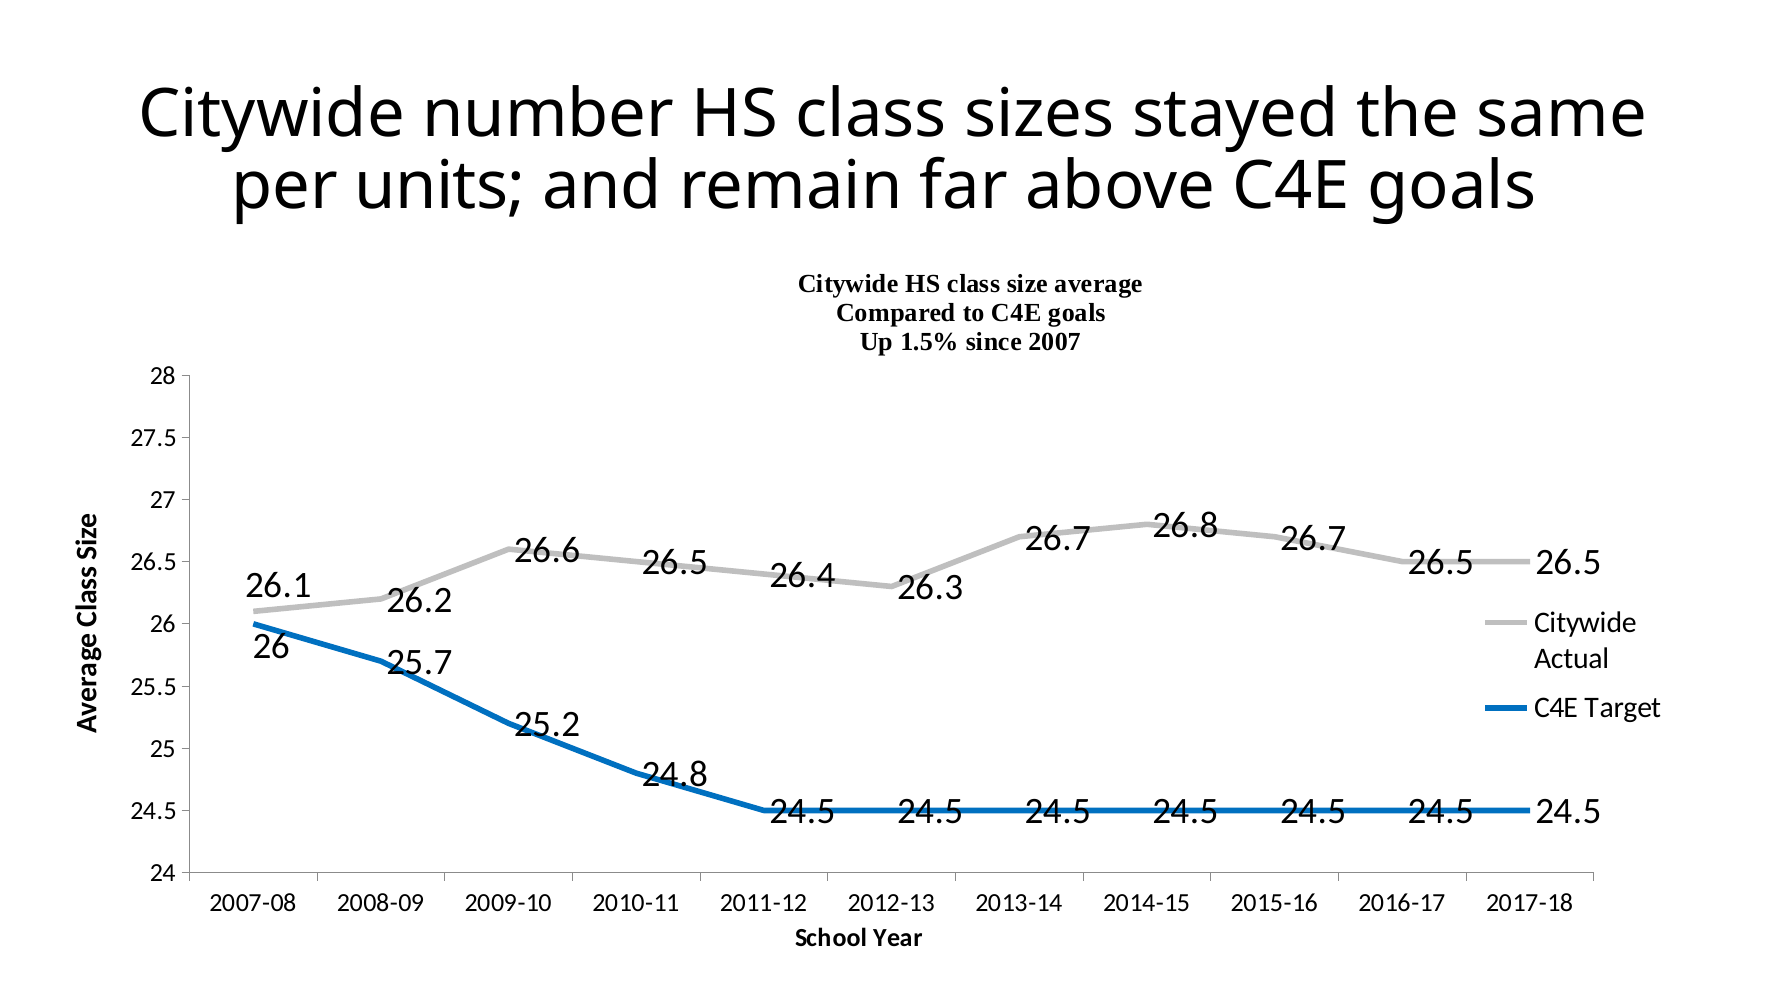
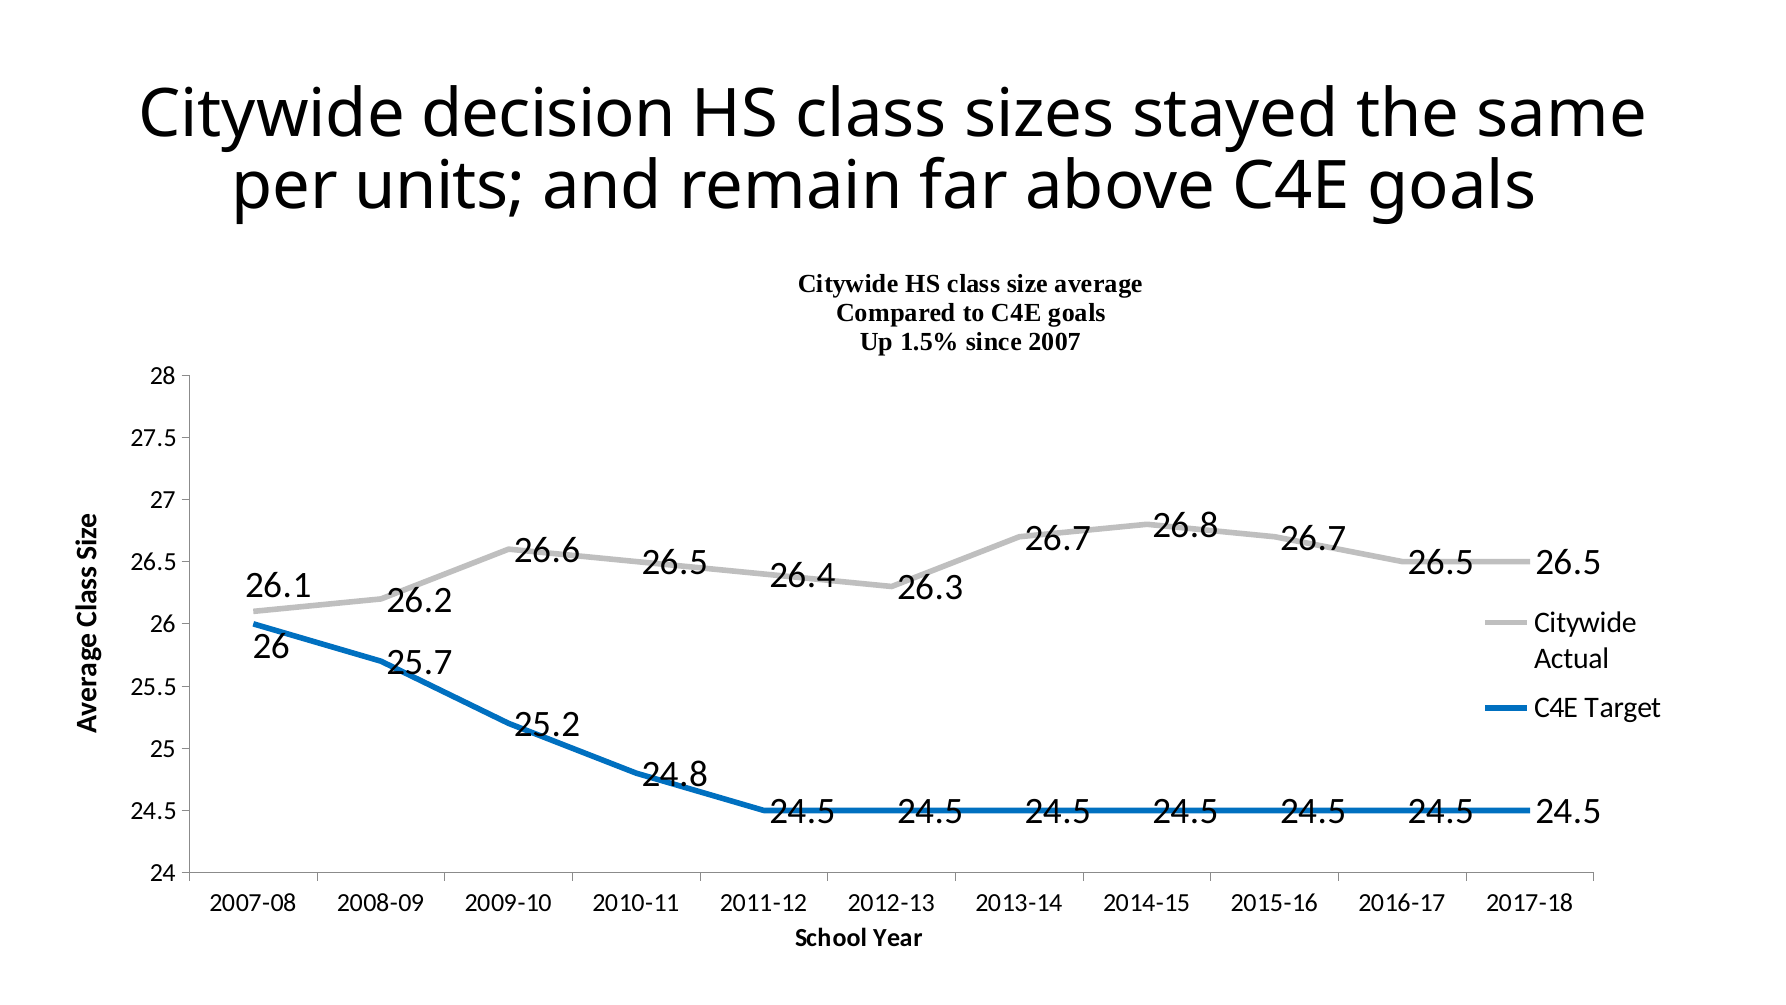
number: number -> decision
